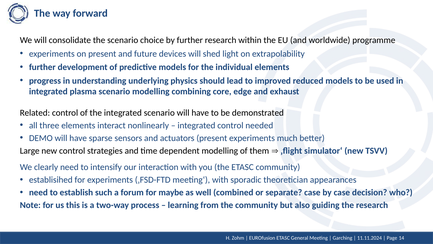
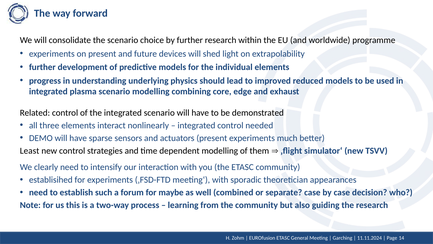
Large: Large -> Least
